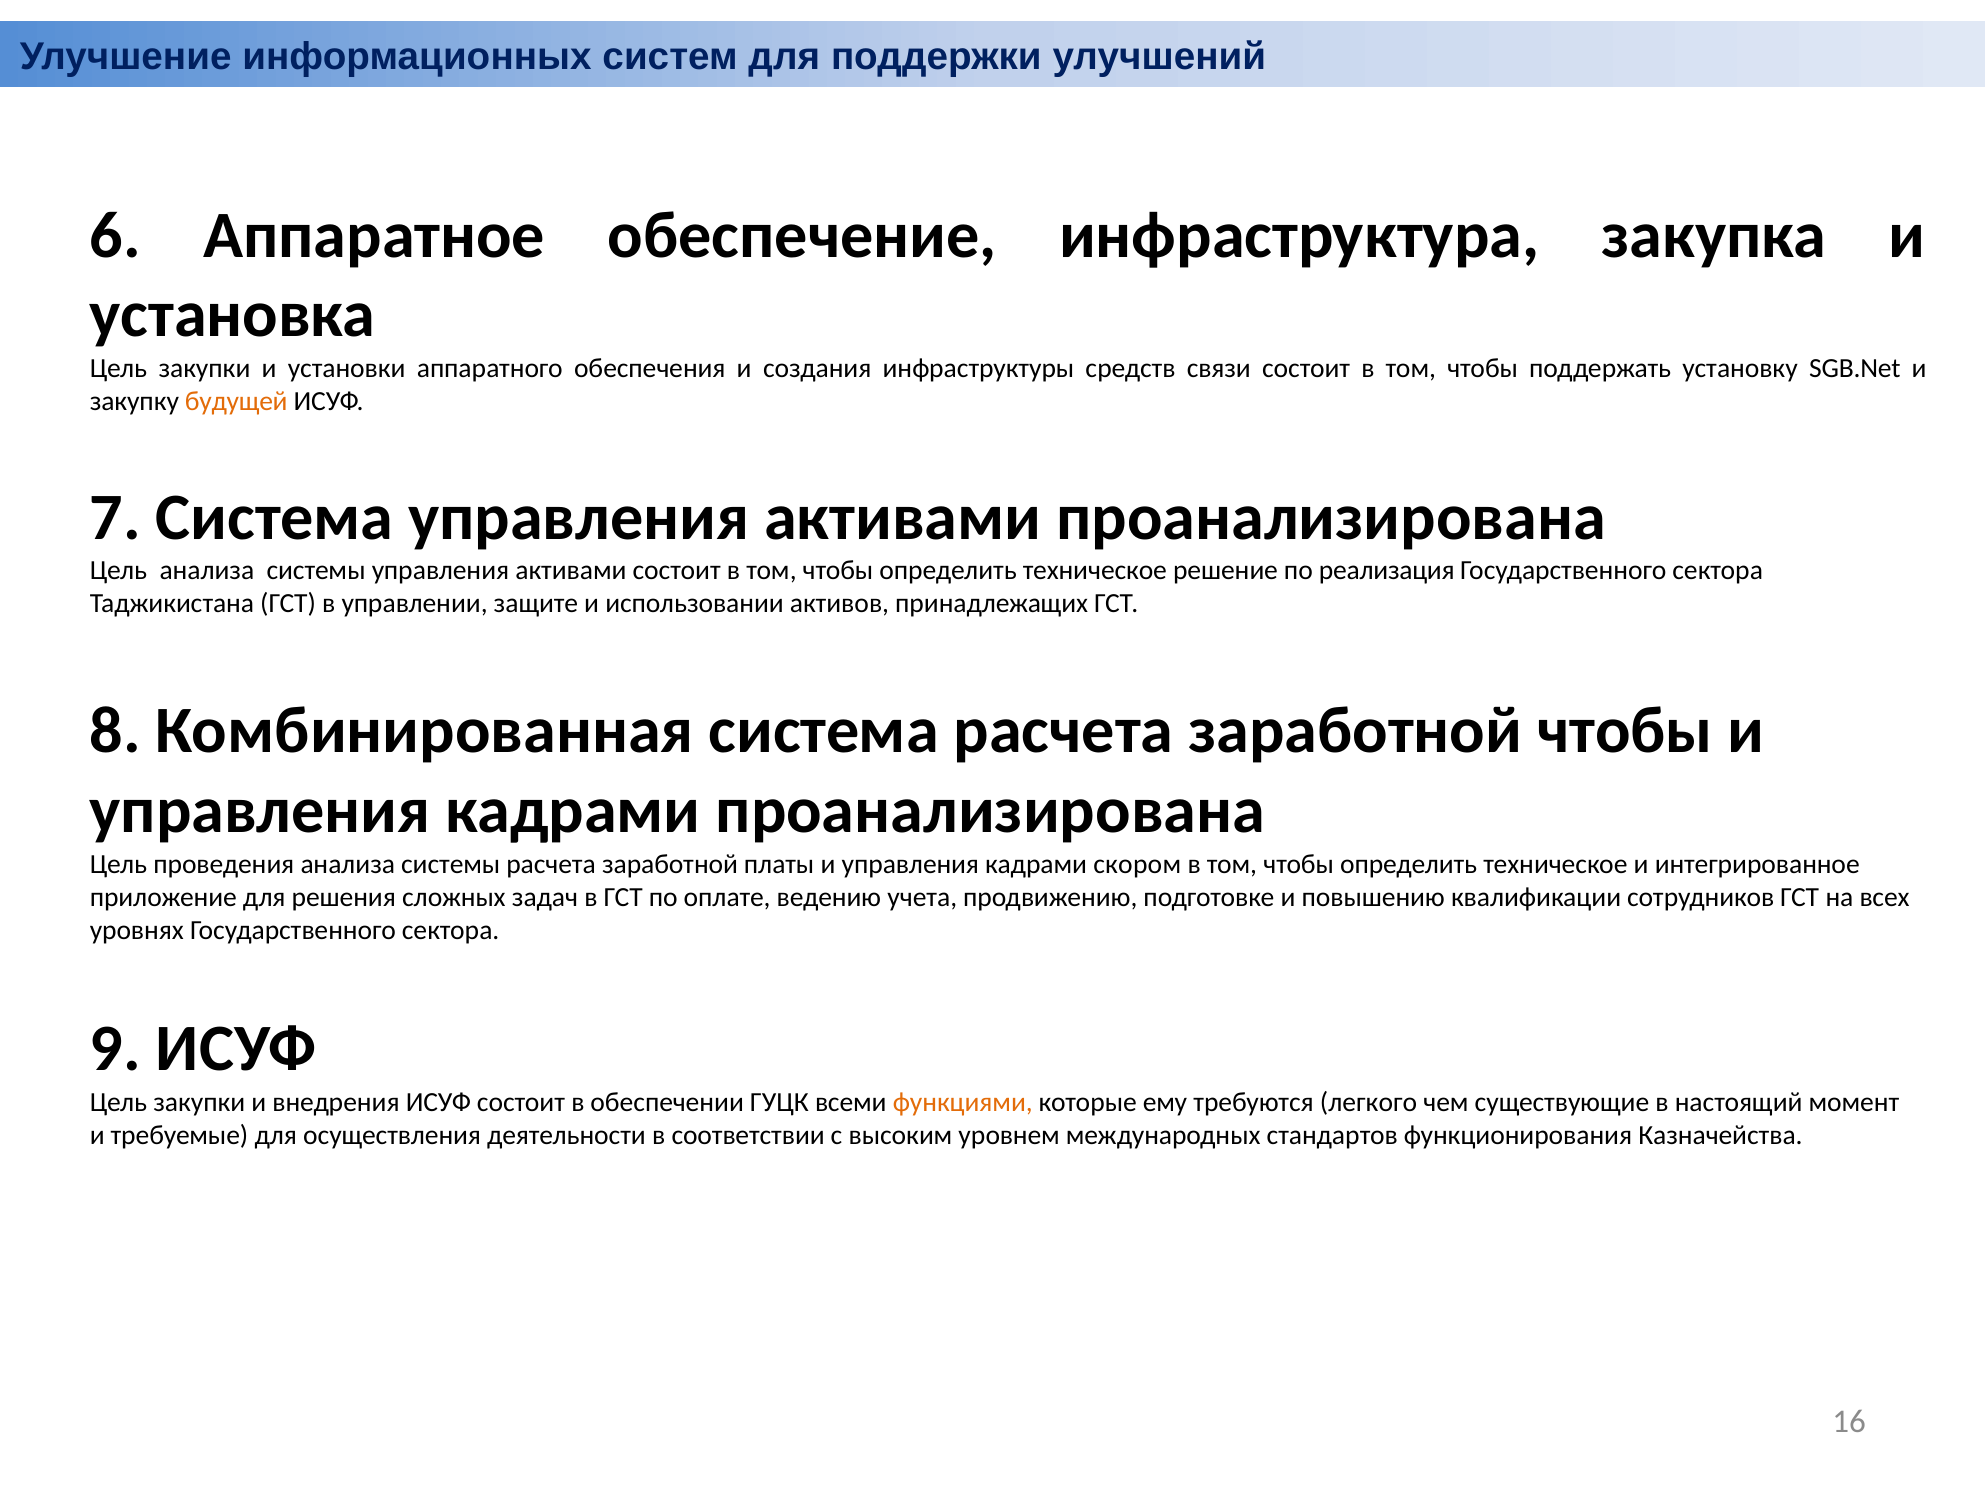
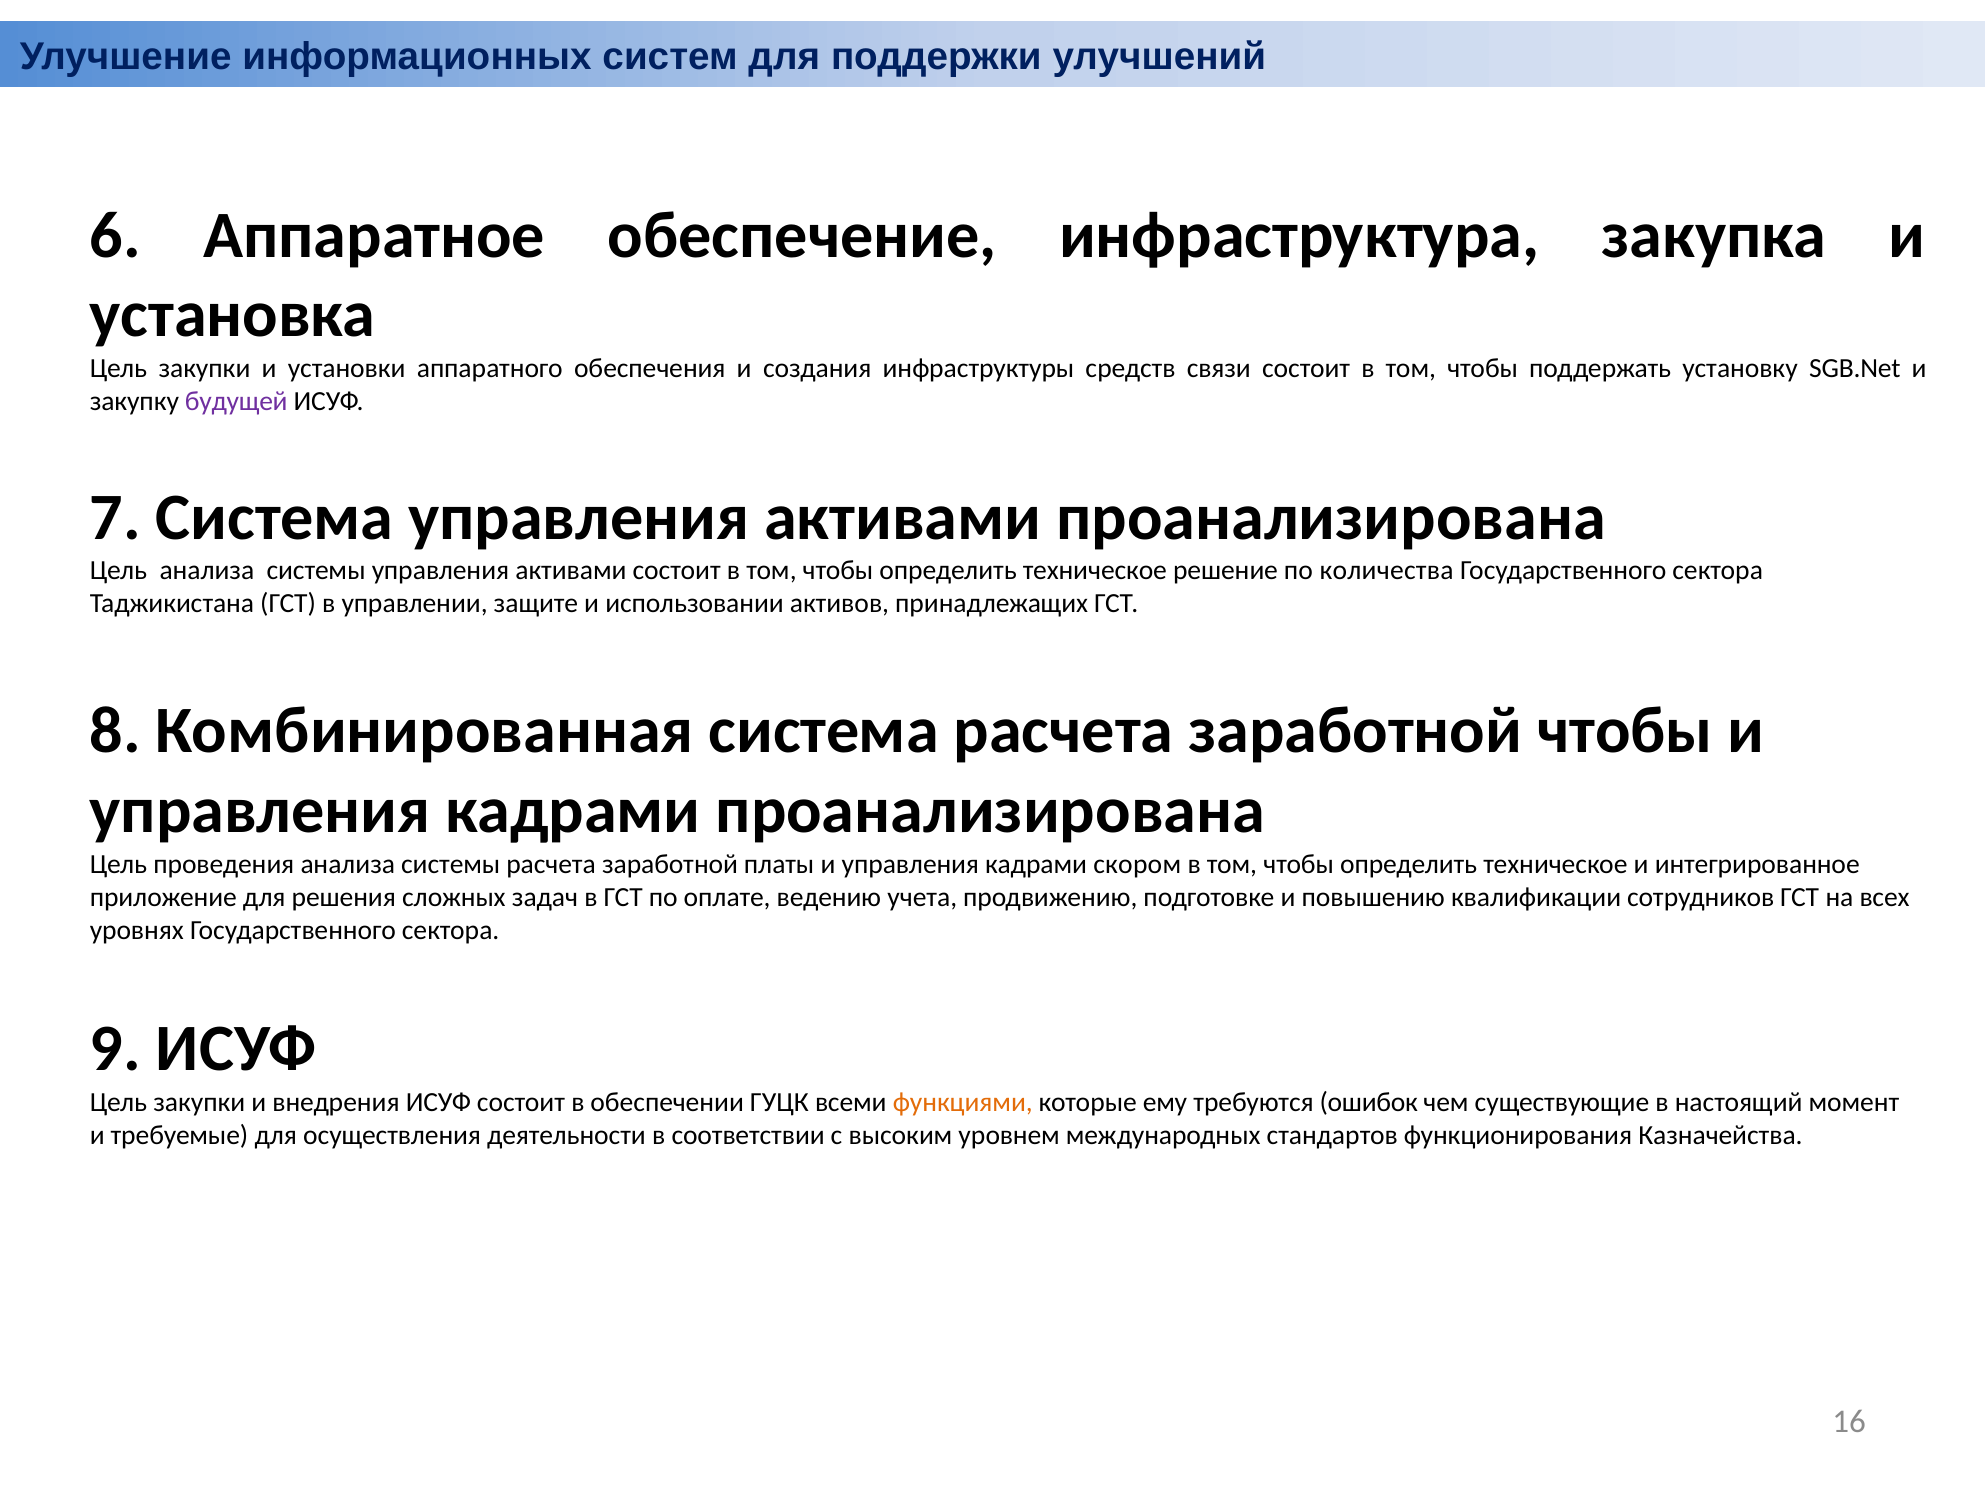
будущей colour: orange -> purple
реализация: реализация -> количества
легкого: легкого -> ошибок
